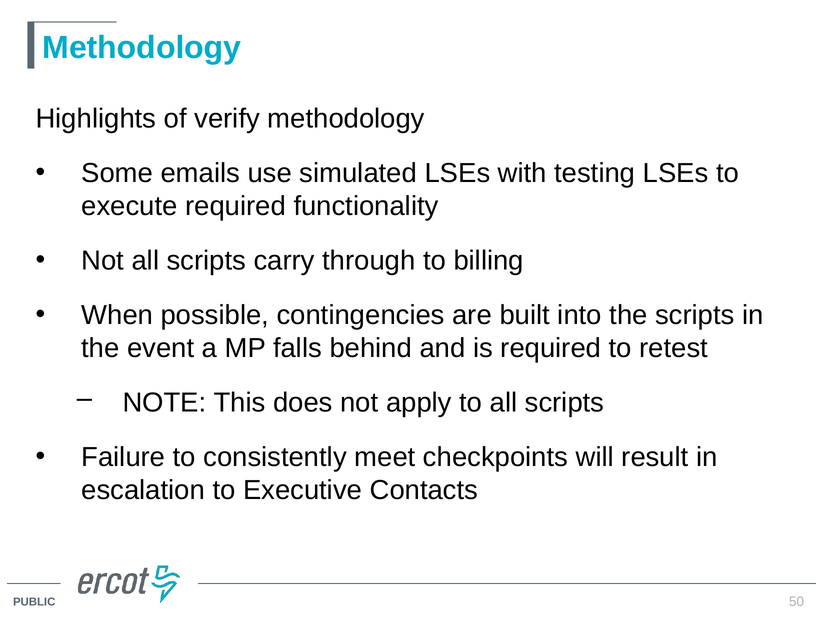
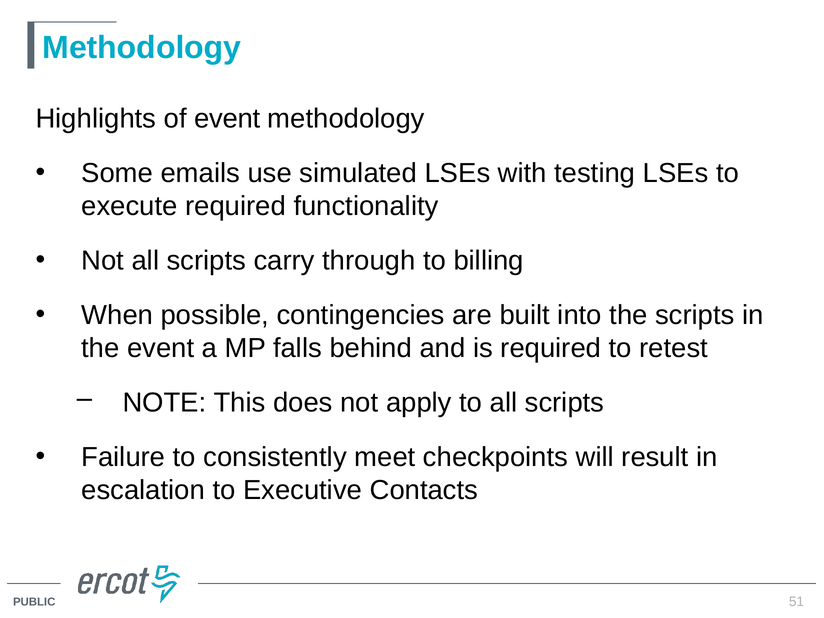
of verify: verify -> event
50: 50 -> 51
